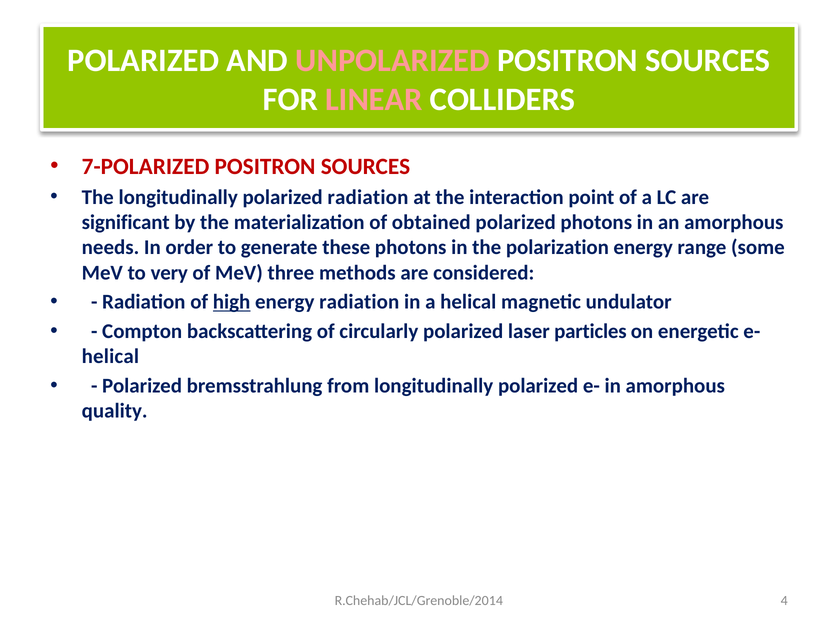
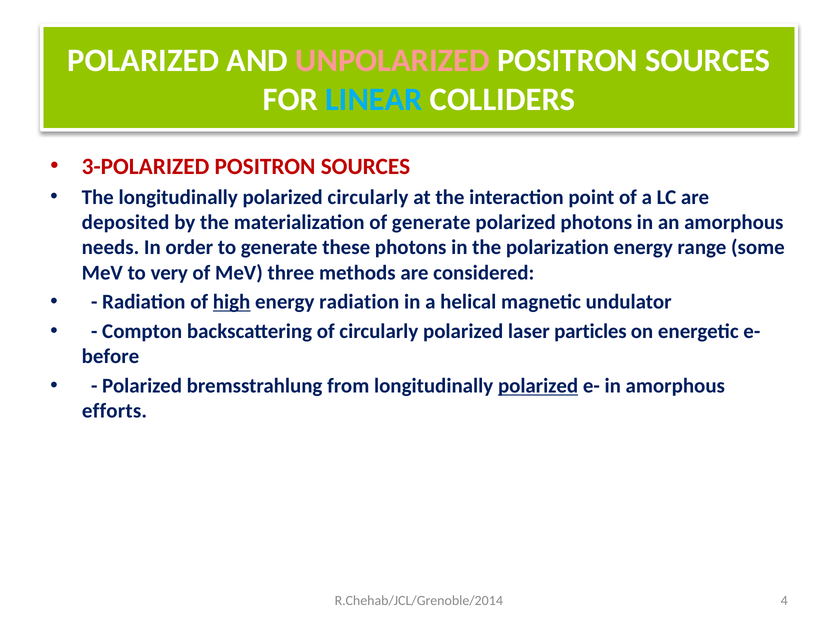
LINEAR colour: pink -> light blue
7-POLARIZED: 7-POLARIZED -> 3-POLARIZED
polarized radiation: radiation -> circularly
significant: significant -> deposited
of obtained: obtained -> generate
helical at (110, 356): helical -> before
polarized at (538, 386) underline: none -> present
quality: quality -> efforts
